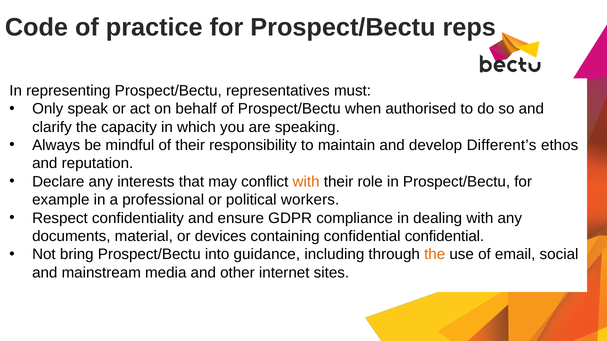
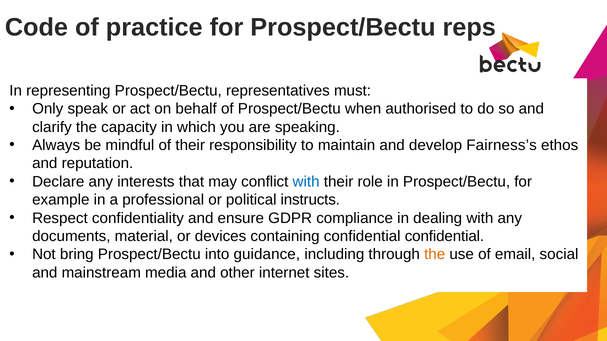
Different’s: Different’s -> Fairness’s
with at (306, 182) colour: orange -> blue
workers: workers -> instructs
